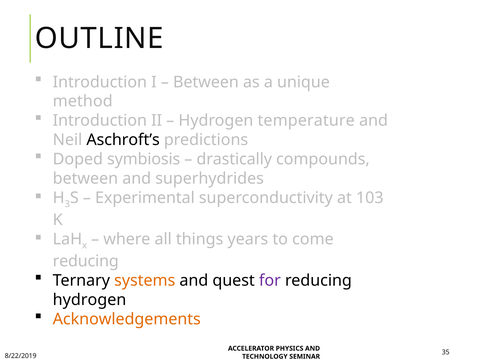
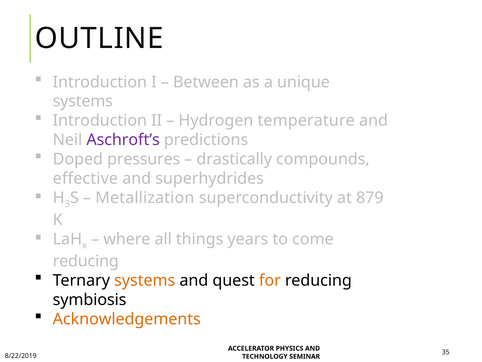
method at (83, 101): method -> systems
Aschroft’s colour: black -> purple
symbiosis: symbiosis -> pressures
between at (85, 178): between -> effective
Experimental: Experimental -> Metallization
103: 103 -> 879
for colour: purple -> orange
hydrogen at (90, 299): hydrogen -> symbiosis
